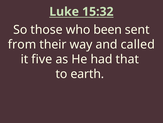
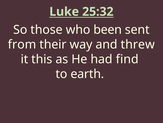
15:32: 15:32 -> 25:32
called: called -> threw
five: five -> this
that: that -> find
